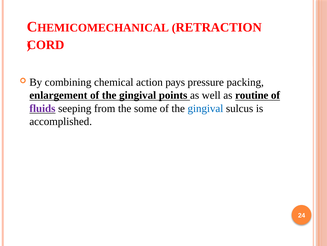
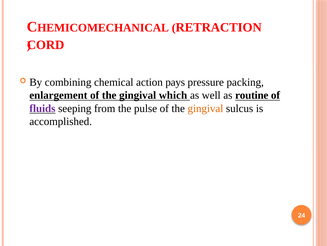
points: points -> which
some: some -> pulse
gingival at (205, 108) colour: blue -> orange
